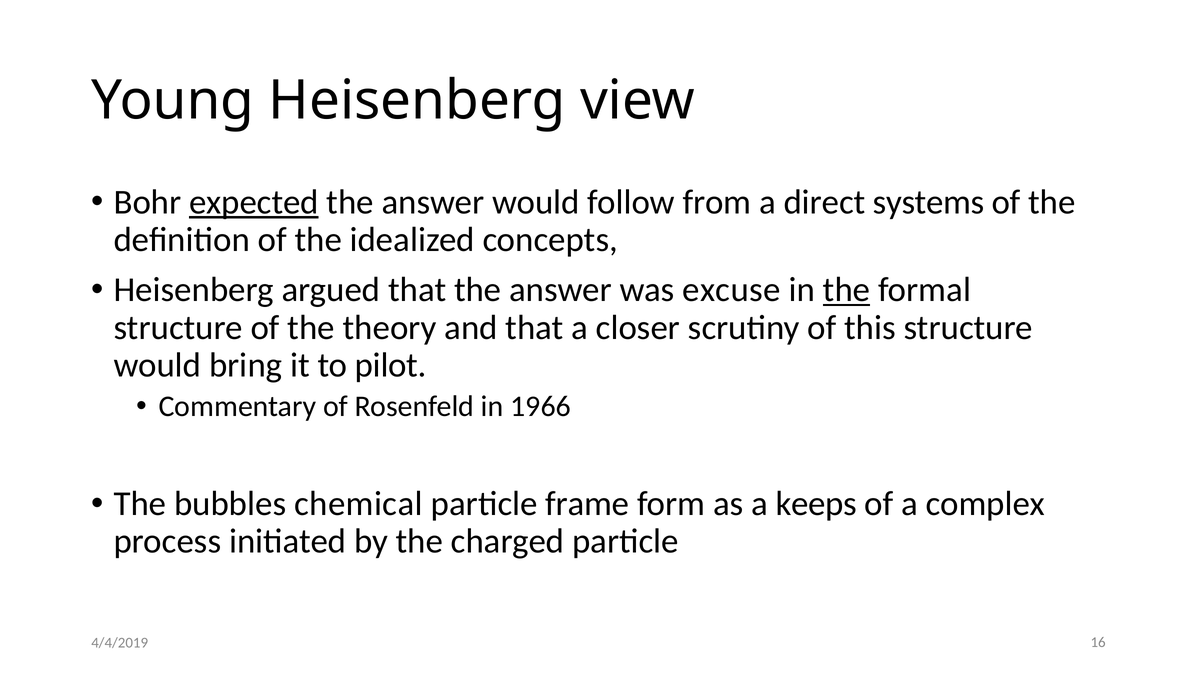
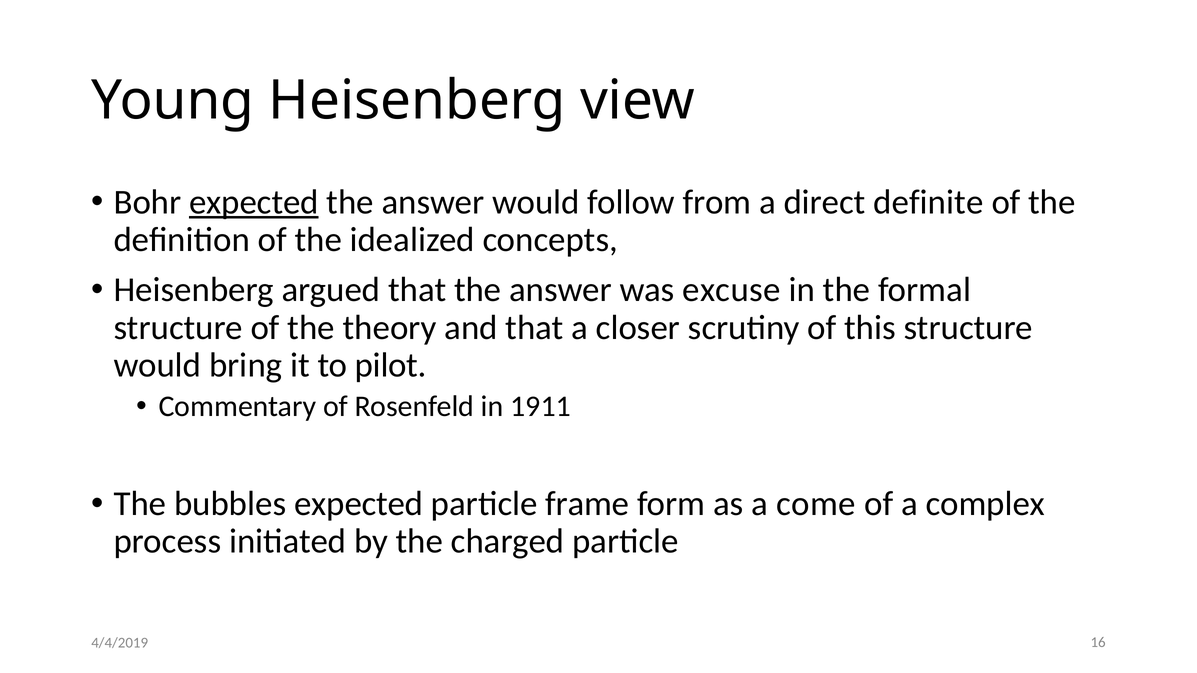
systems: systems -> definite
the at (847, 290) underline: present -> none
1966: 1966 -> 1911
bubbles chemical: chemical -> expected
keeps: keeps -> come
